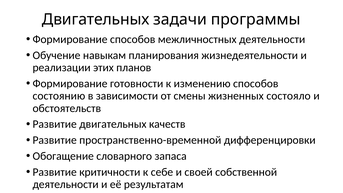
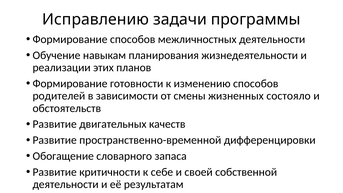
Двигательных at (96, 19): Двигательных -> Исправлению
состоянию: состоянию -> родителей
